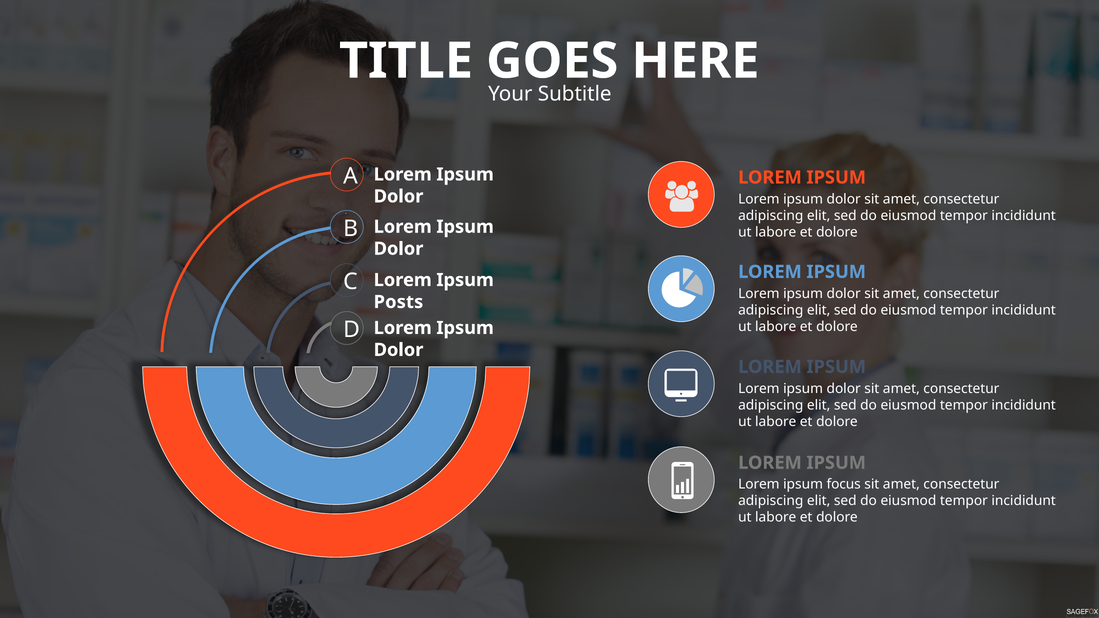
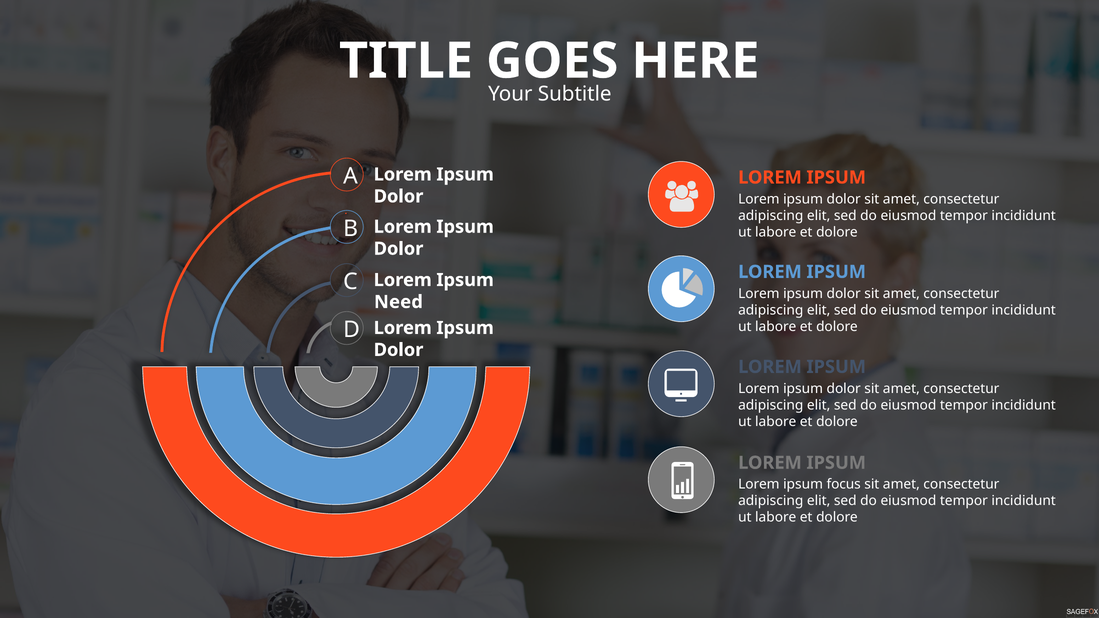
Posts: Posts -> Need
